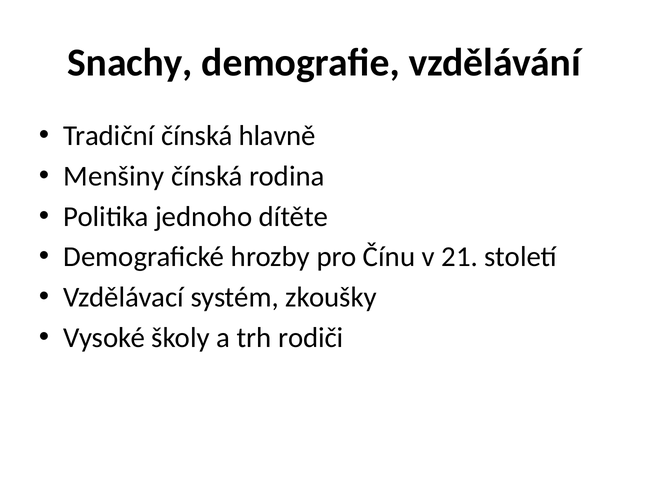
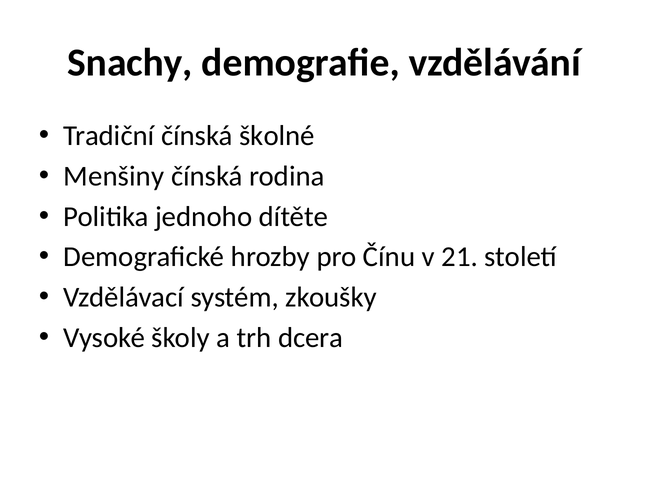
hlavně: hlavně -> školné
rodiči: rodiči -> dcera
